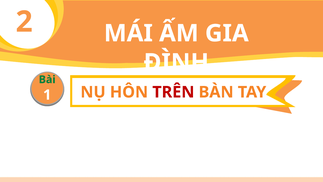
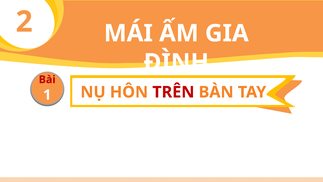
Bài colour: green -> red
